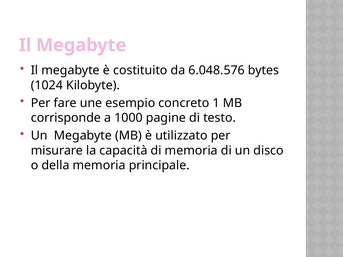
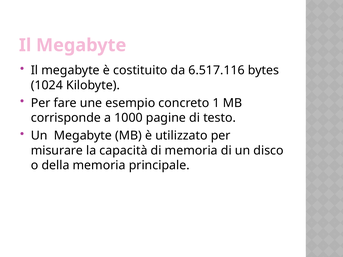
6.048.576: 6.048.576 -> 6.517.116
